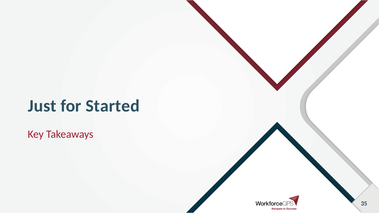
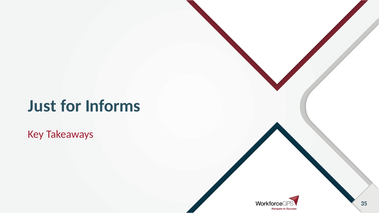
Started: Started -> Informs
